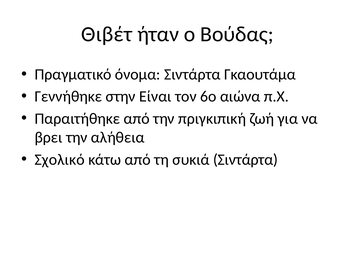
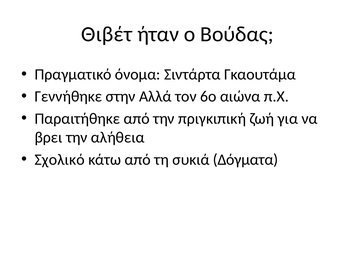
Είναι: Είναι -> Αλλά
συκιά Σιντάρτα: Σιντάρτα -> Δόγματα
